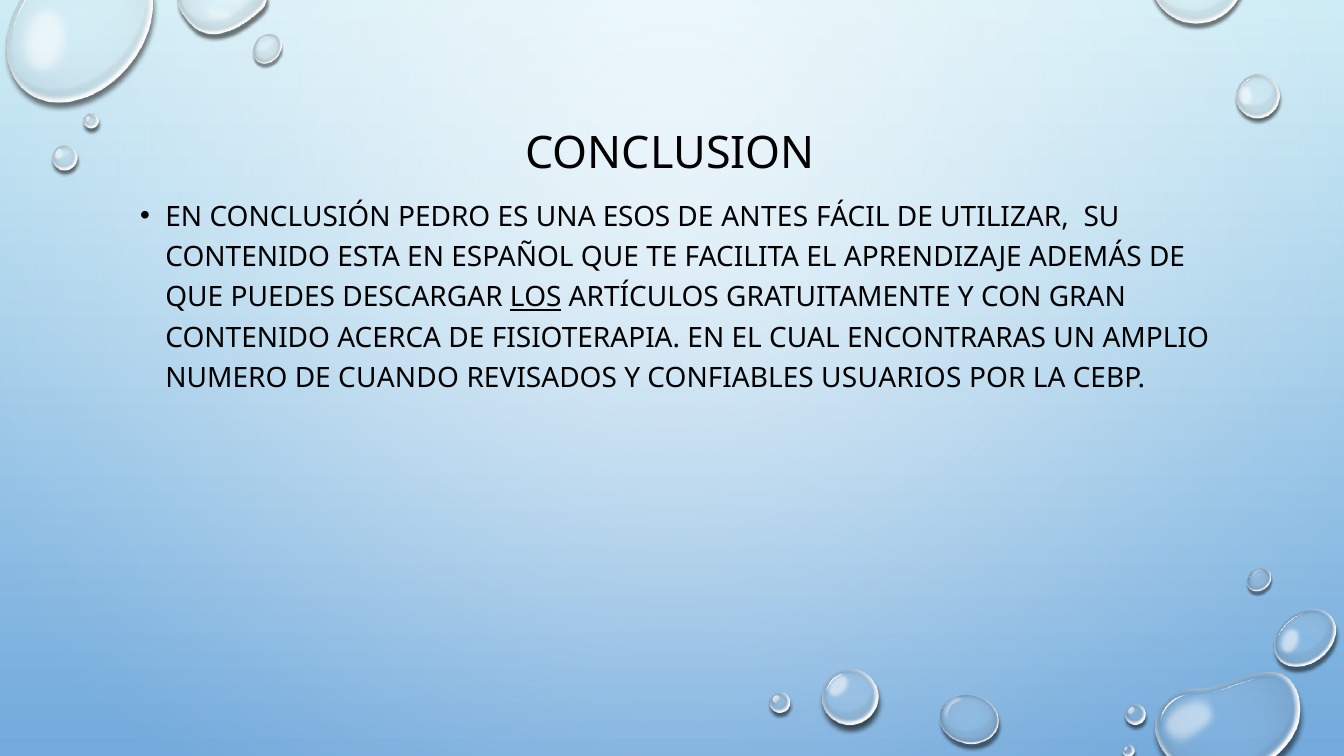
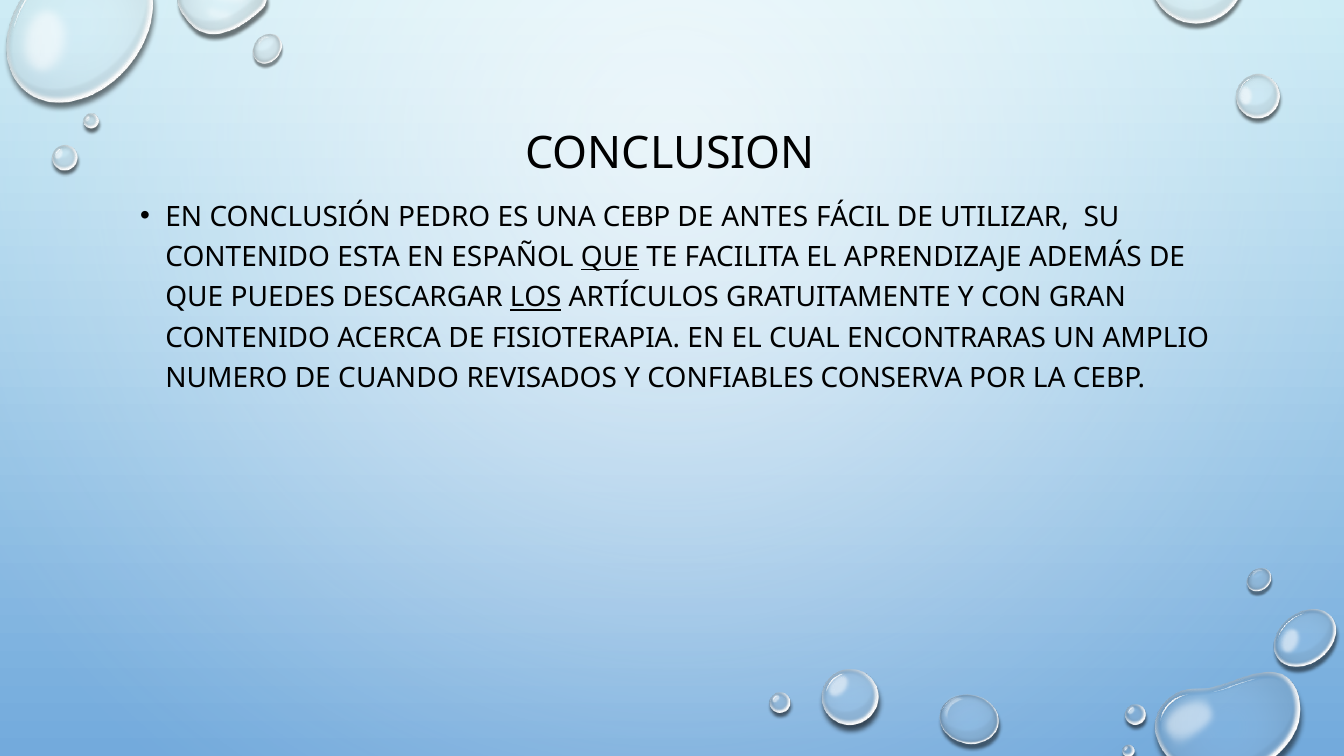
UNA ESOS: ESOS -> CEBP
QUE at (610, 257) underline: none -> present
USUARIOS: USUARIOS -> CONSERVA
